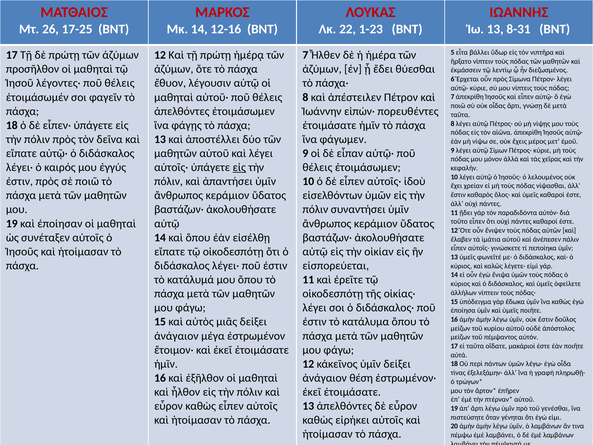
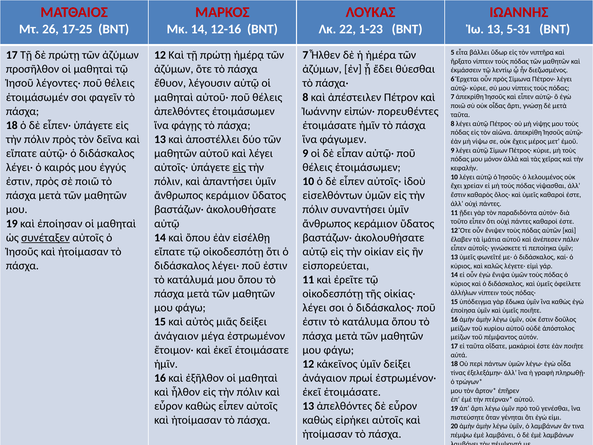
8-31: 8-31 -> 5-31
συνέταξεν underline: none -> present
θέση: θέση -> πρωί
